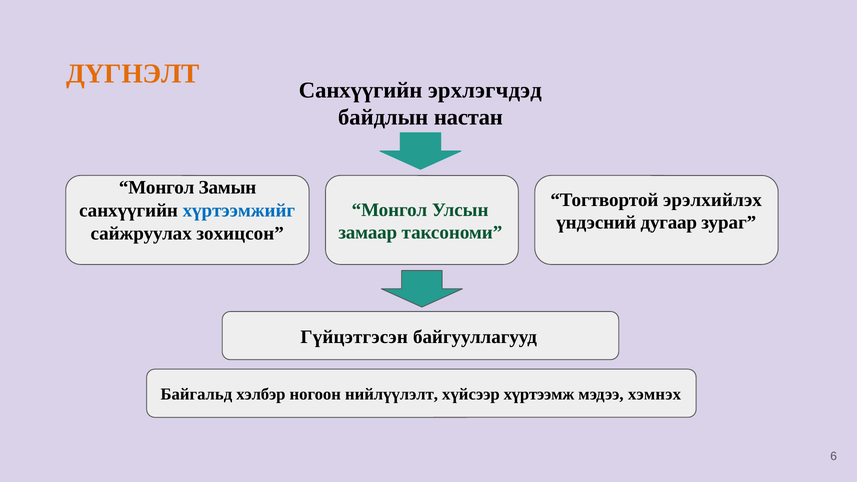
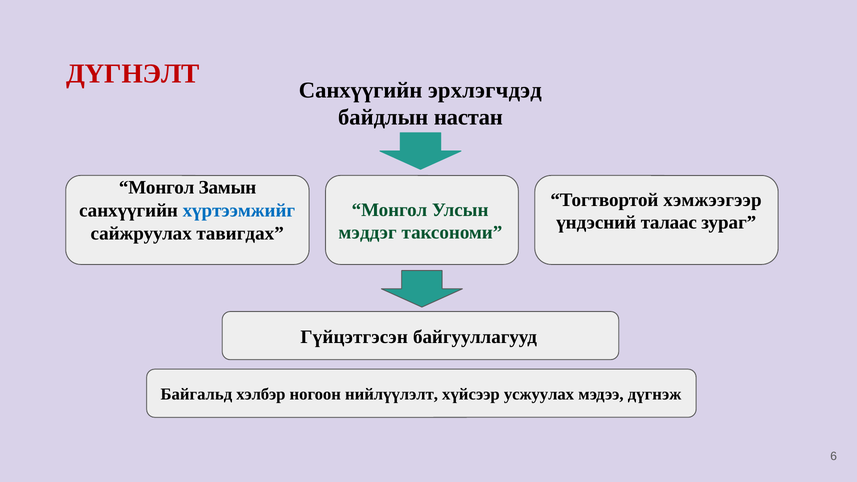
ДҮГНЭЛТ colour: orange -> red
эрэлхийлэх: эрэлхийлэх -> хэмжээгээр
дугаар: дугаар -> талаас
замаар: замаар -> мэддэг
зохицсон: зохицсон -> тавигдах
хүртээмж: хүртээмж -> усжуулах
хэмнэх: хэмнэх -> дүгнэж
